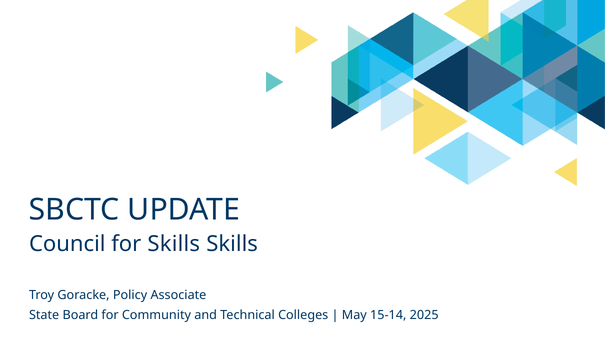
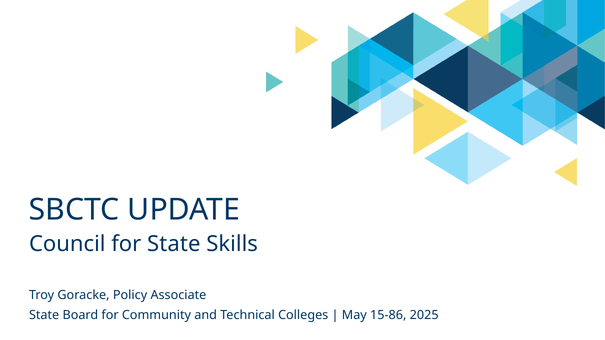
for Skills: Skills -> State
15-14: 15-14 -> 15-86
